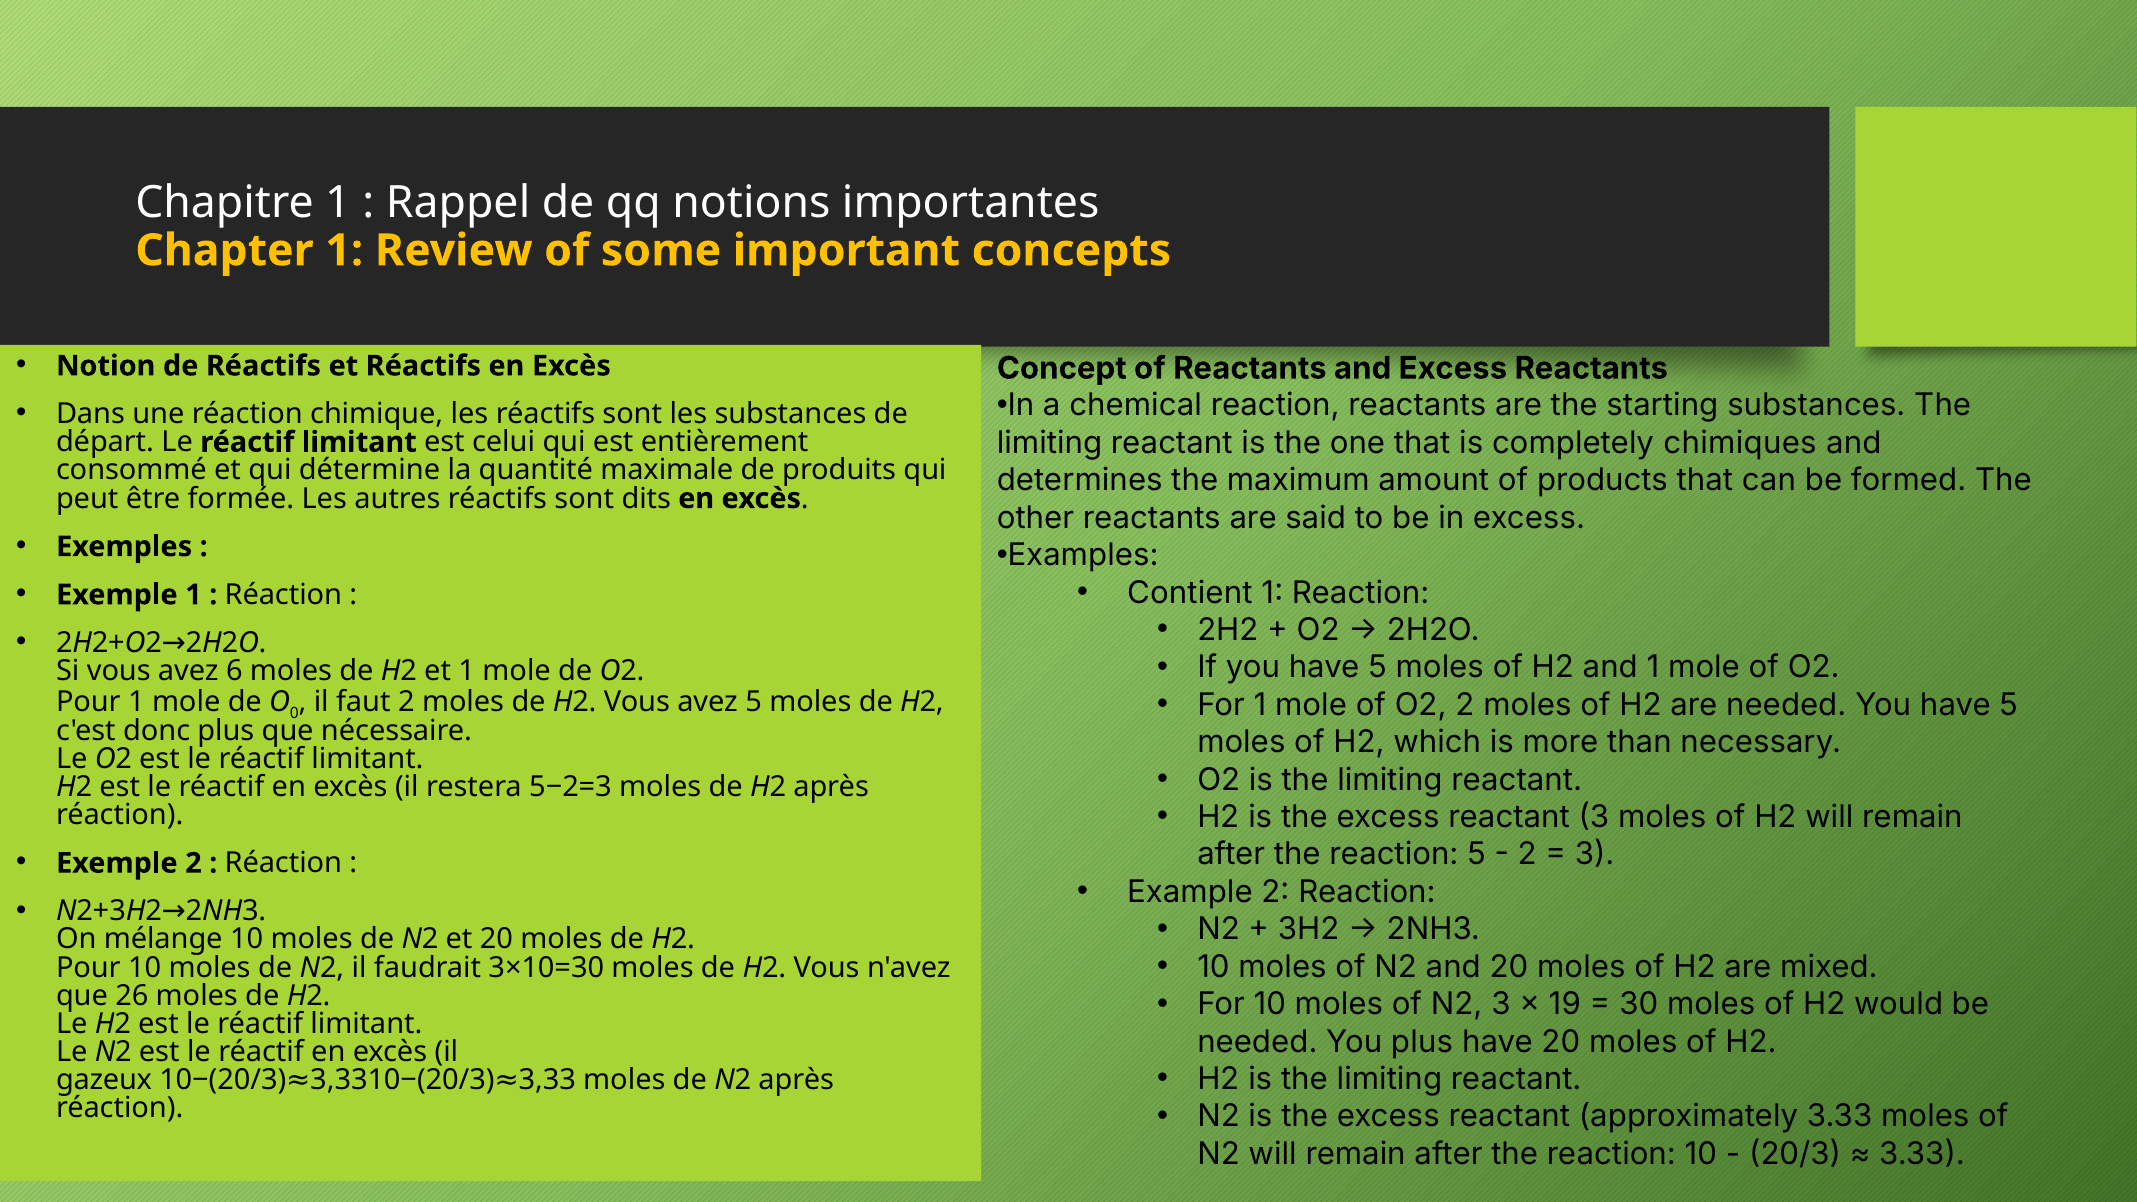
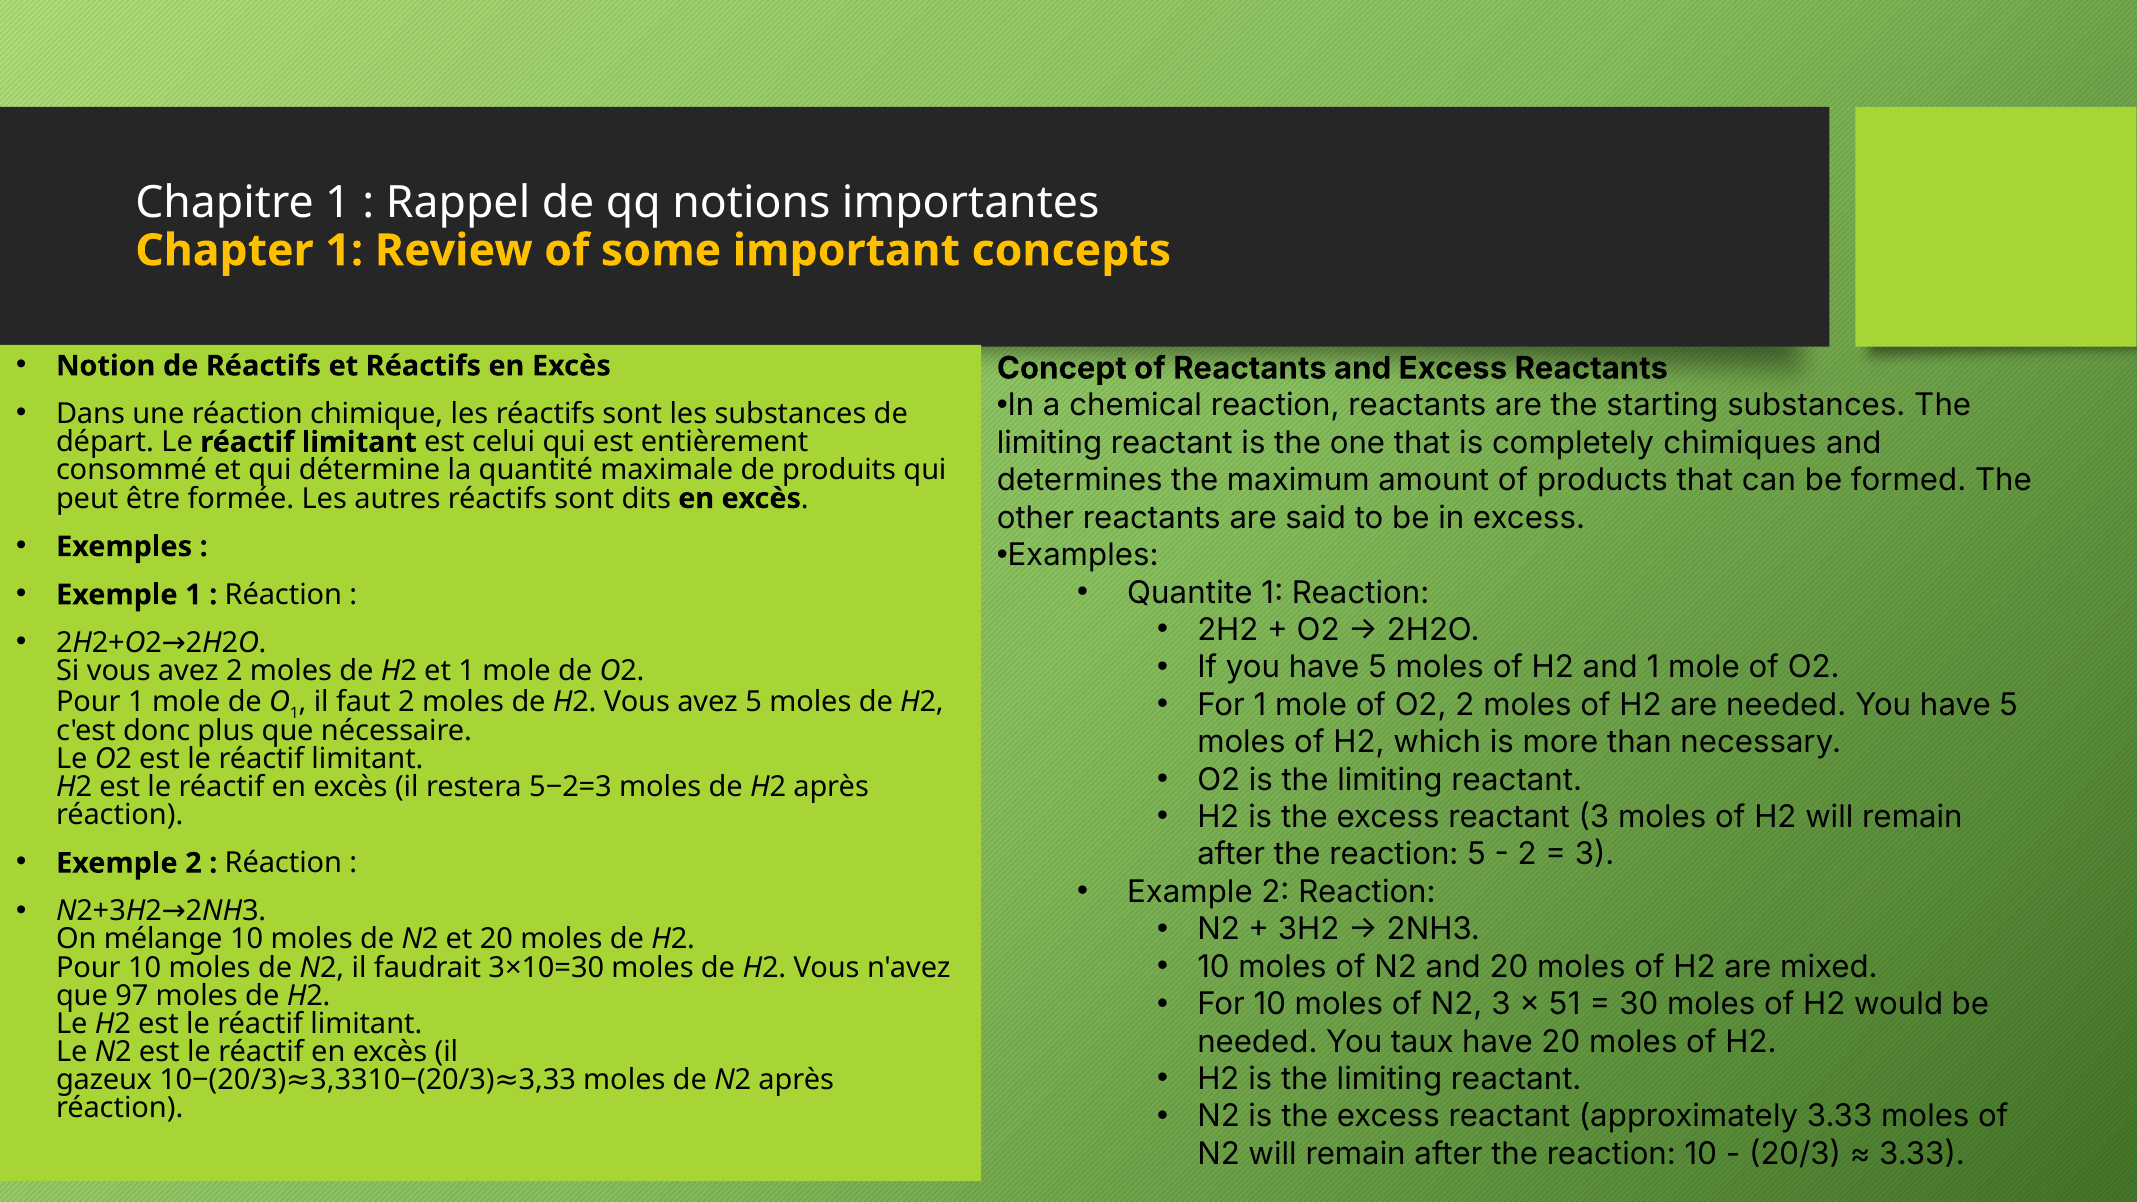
Contient: Contient -> Quantite
avez 6: 6 -> 2
0 at (294, 713): 0 -> 1
26: 26 -> 97
19: 19 -> 51
You plus: plus -> taux
